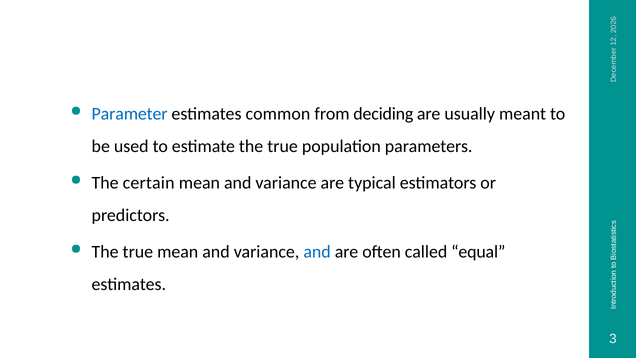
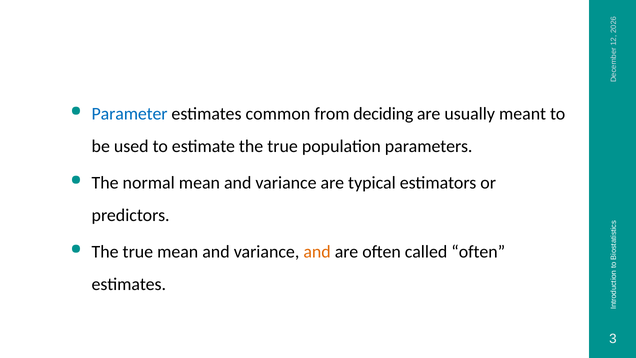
certain: certain -> normal
and at (317, 252) colour: blue -> orange
called equal: equal -> often
